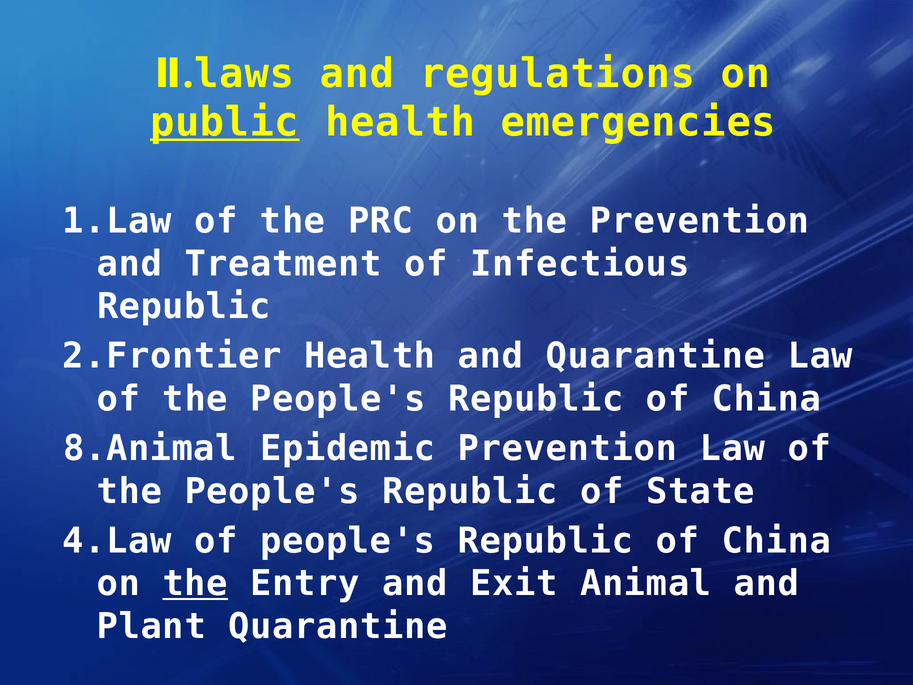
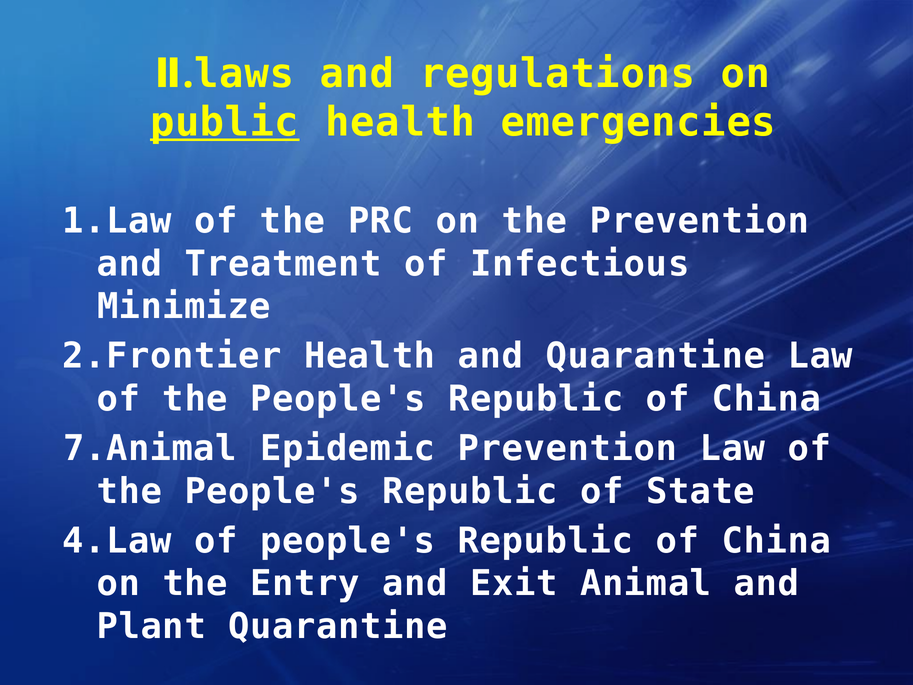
Republic at (184, 306): Republic -> Minimize
8.Animal: 8.Animal -> 7.Animal
the at (195, 584) underline: present -> none
